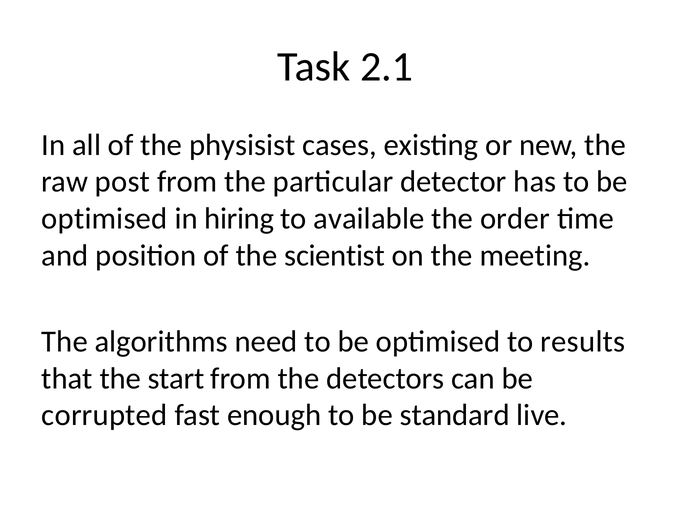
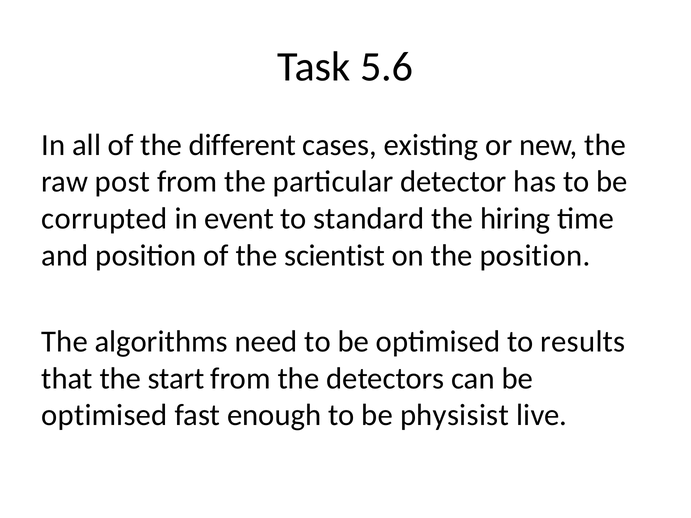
2.1: 2.1 -> 5.6
physisist: physisist -> different
optimised at (104, 219): optimised -> corrupted
hiring: hiring -> event
available: available -> standard
order: order -> hiring
the meeting: meeting -> position
corrupted at (104, 416): corrupted -> optimised
standard: standard -> physisist
